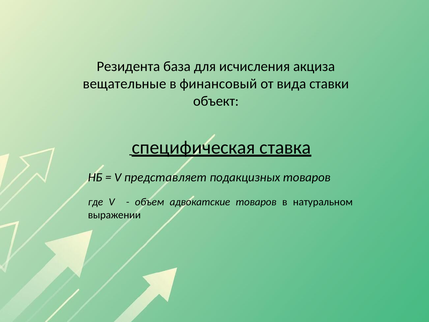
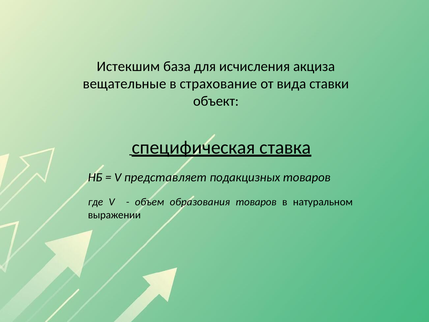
Резидента: Резидента -> Истекшим
финансовый: финансовый -> страхование
адвокатские: адвокатские -> образования
